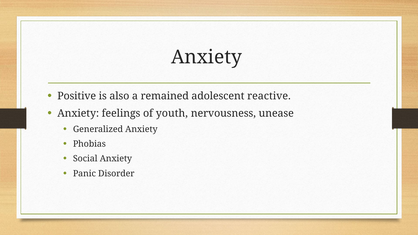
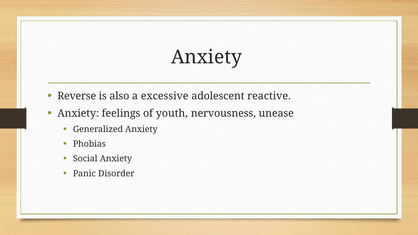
Positive: Positive -> Reverse
remained: remained -> excessive
